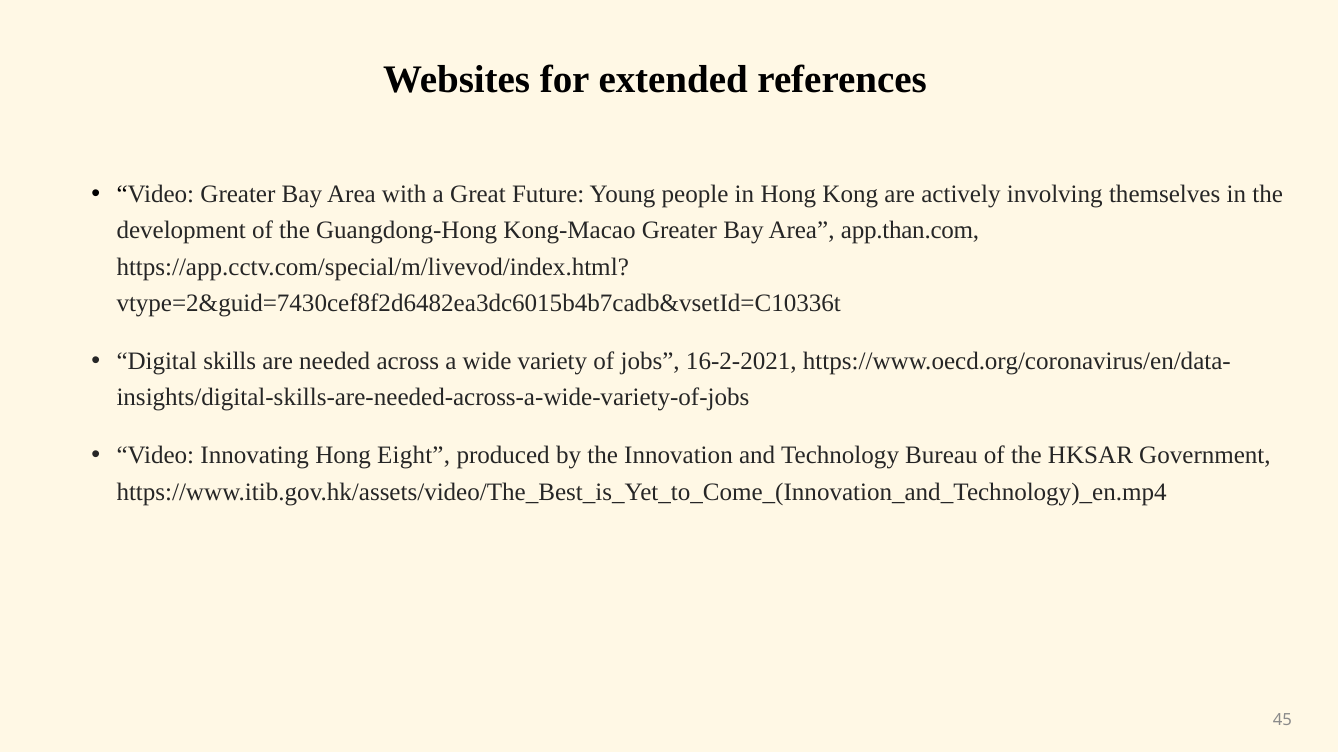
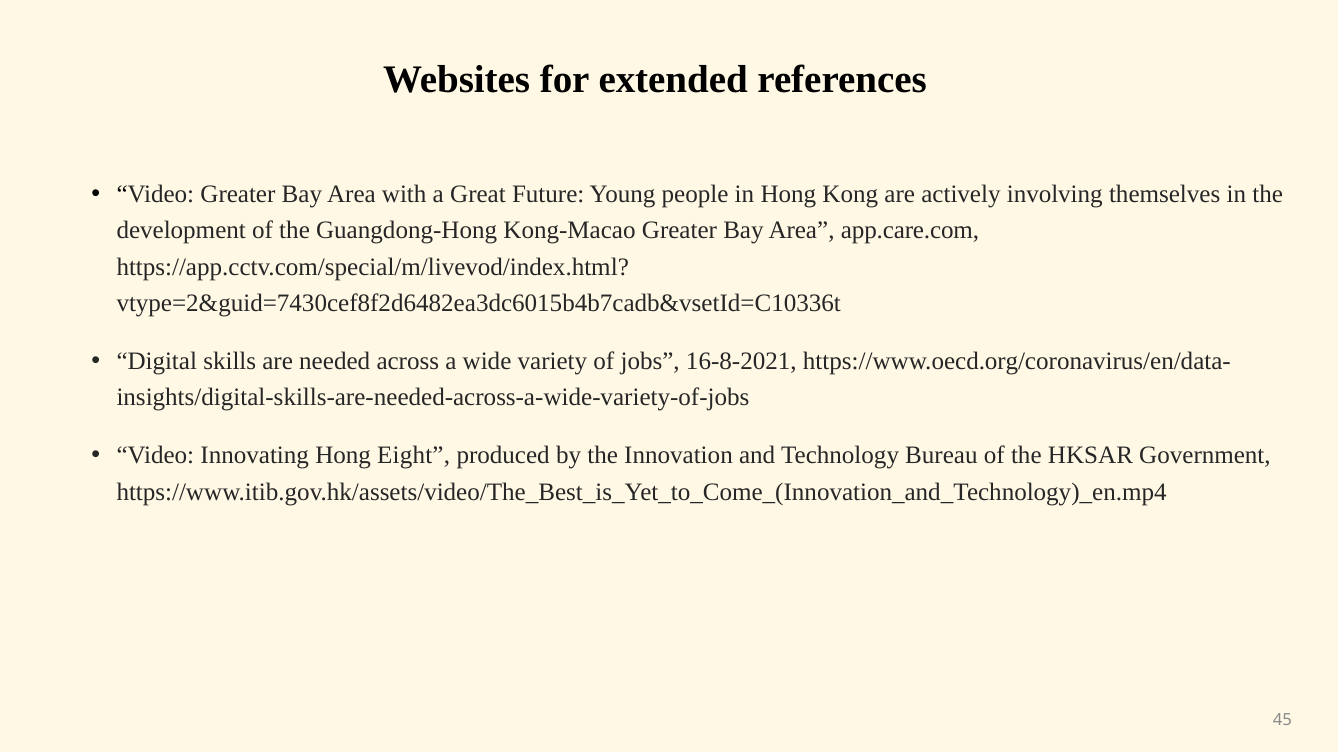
app.than.com: app.than.com -> app.care.com
16-2-2021: 16-2-2021 -> 16-8-2021
